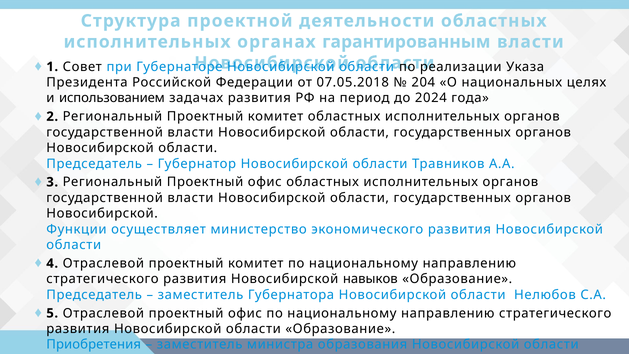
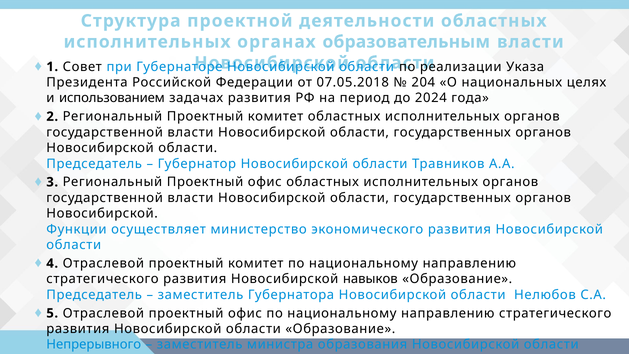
гарантированным: гарантированным -> образовательным
Приобретения: Приобретения -> Непрерывного
